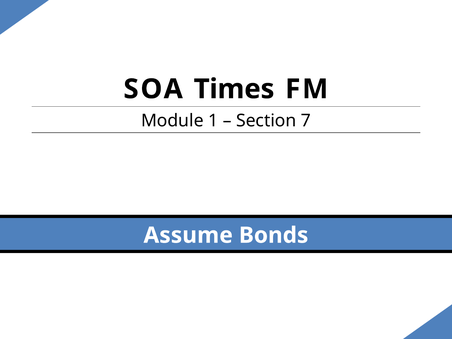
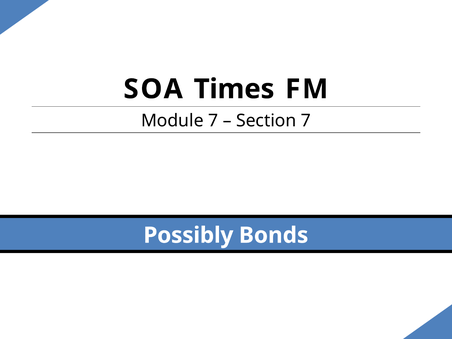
Module 1: 1 -> 7
Assume: Assume -> Possibly
